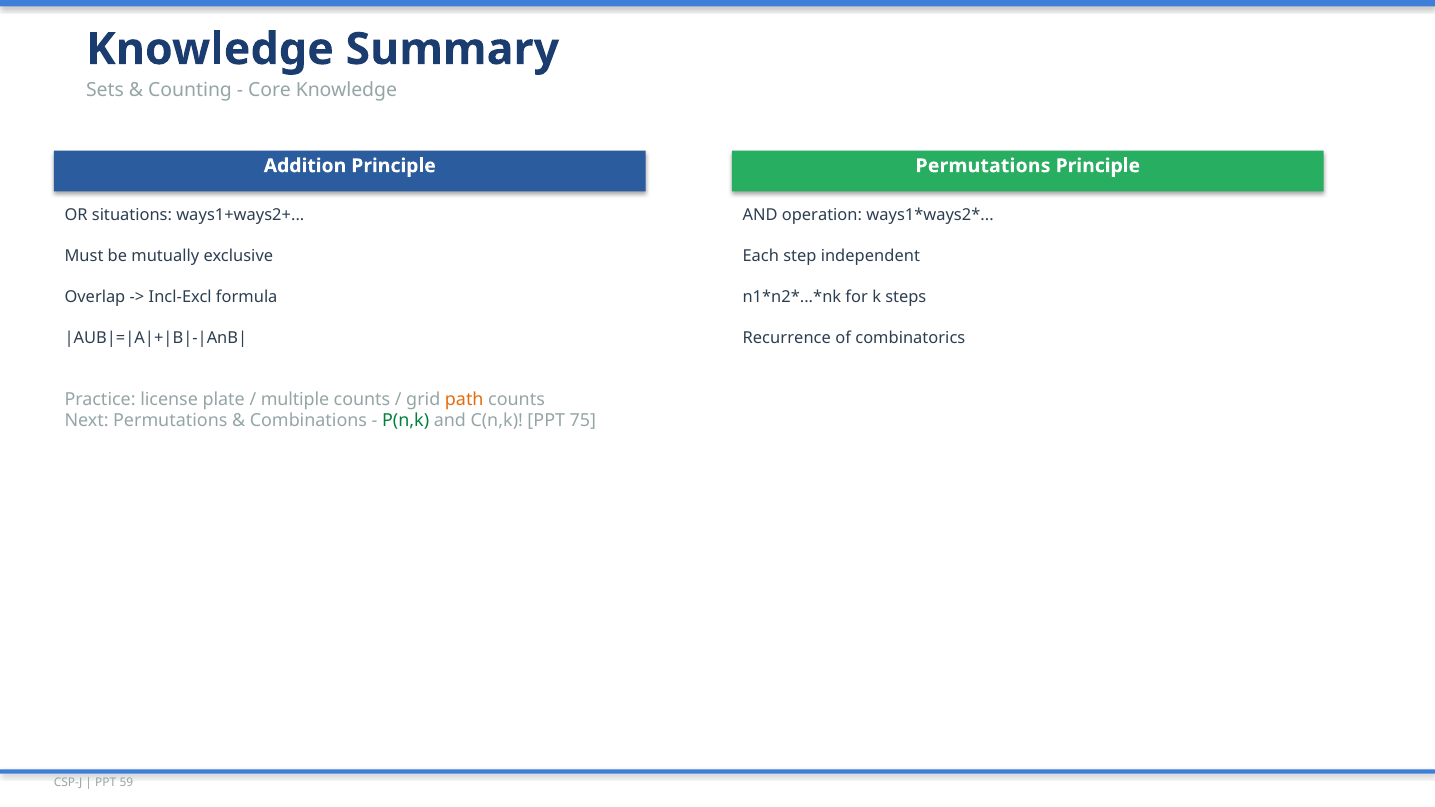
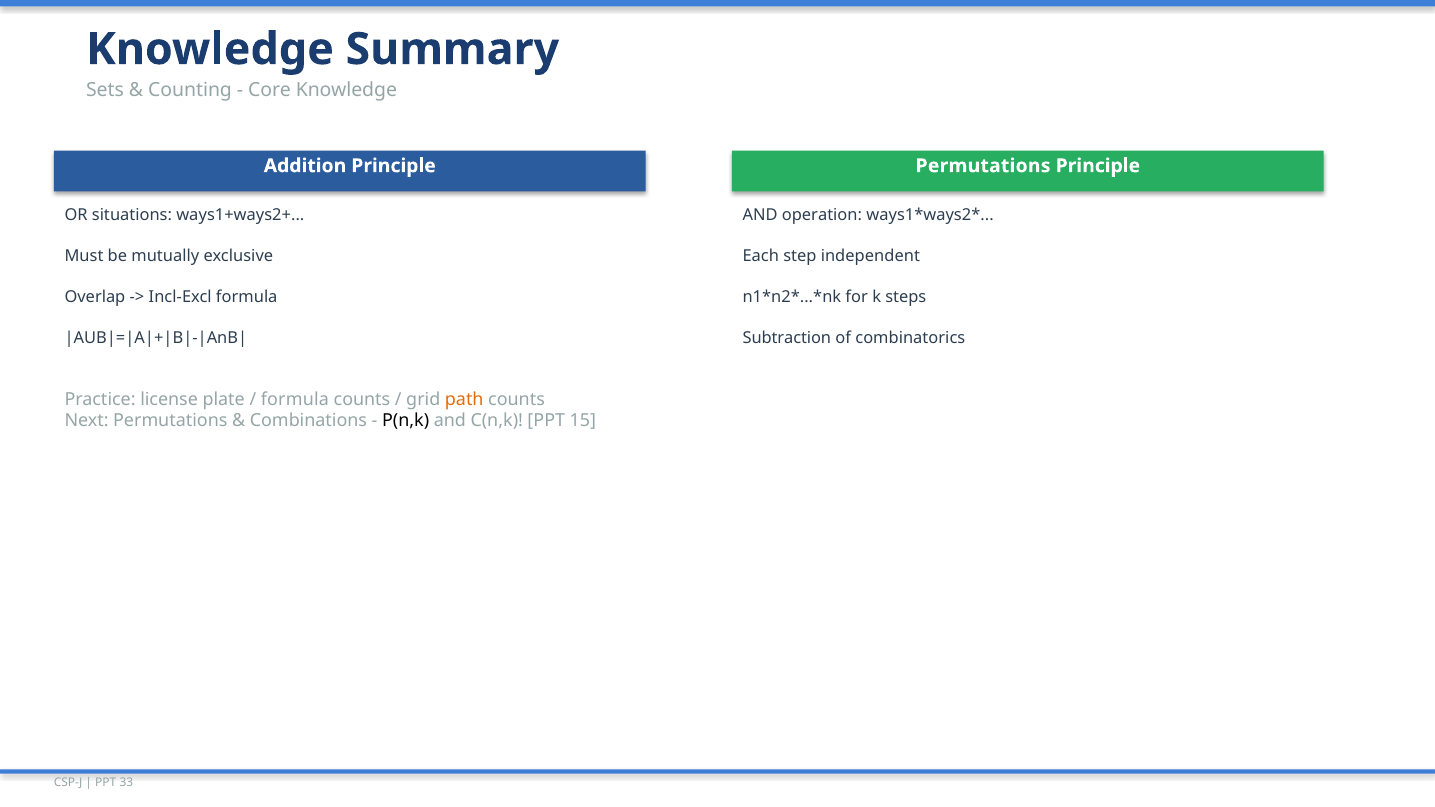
Recurrence: Recurrence -> Subtraction
multiple at (295, 399): multiple -> formula
P(n,k colour: green -> black
75: 75 -> 15
59: 59 -> 33
